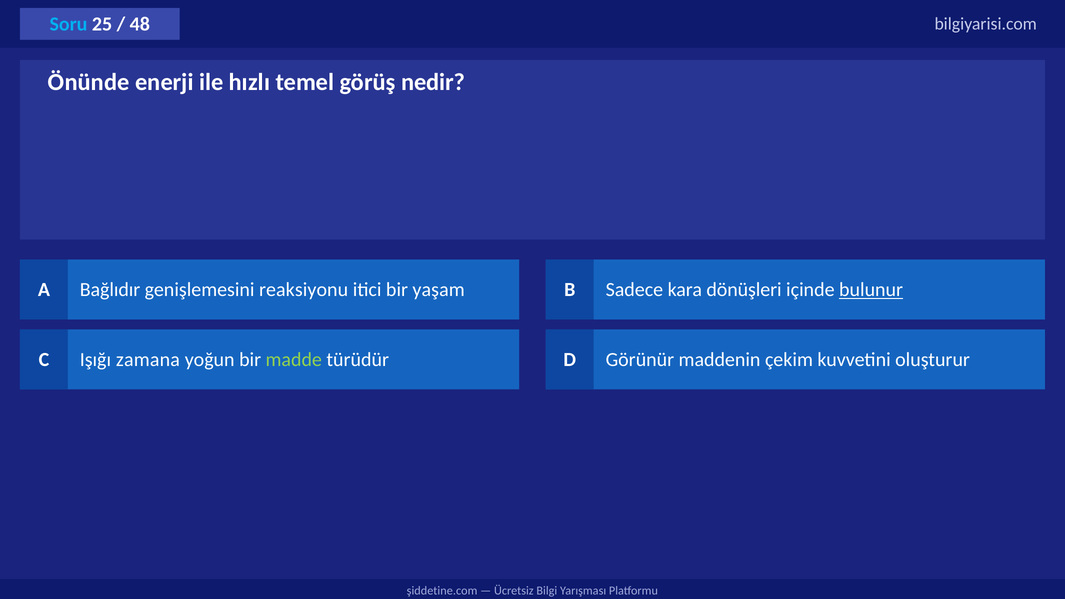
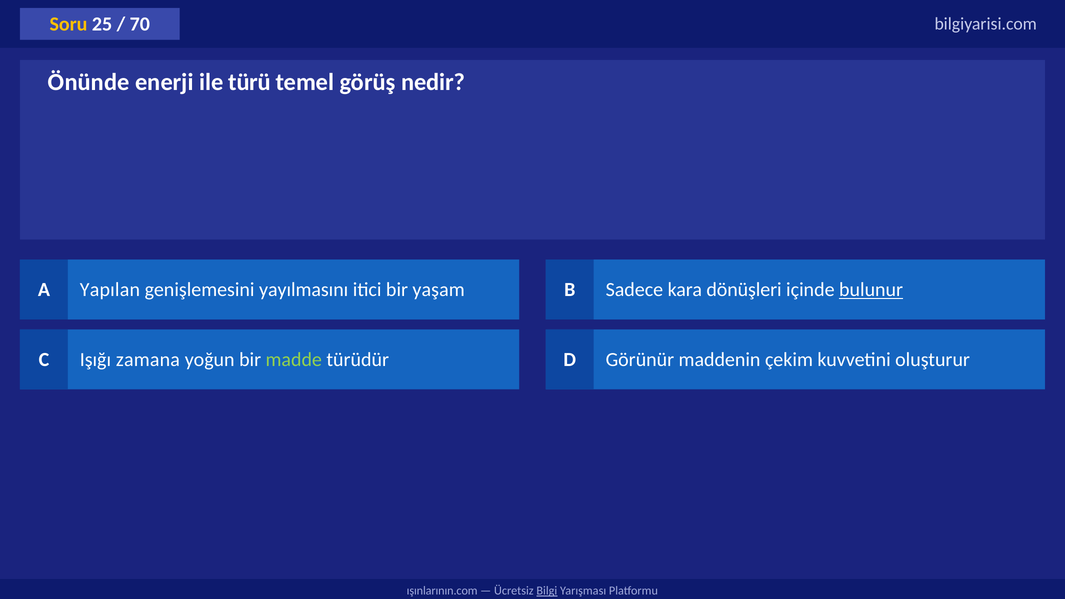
Soru colour: light blue -> yellow
48: 48 -> 70
hızlı: hızlı -> türü
Bağlıdır: Bağlıdır -> Yapılan
reaksiyonu: reaksiyonu -> yayılmasını
şiddetine.com: şiddetine.com -> ışınlarının.com
Bilgi underline: none -> present
